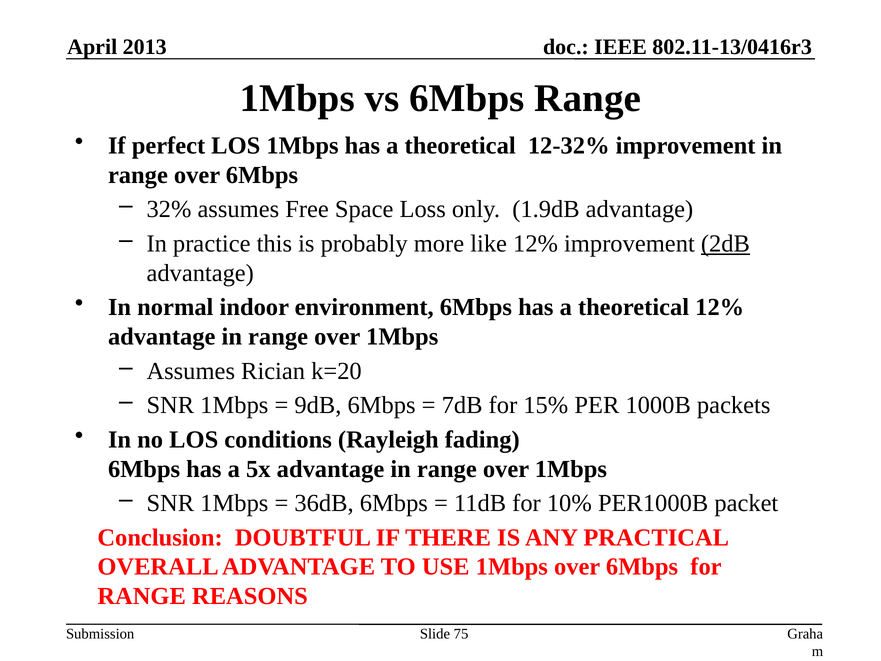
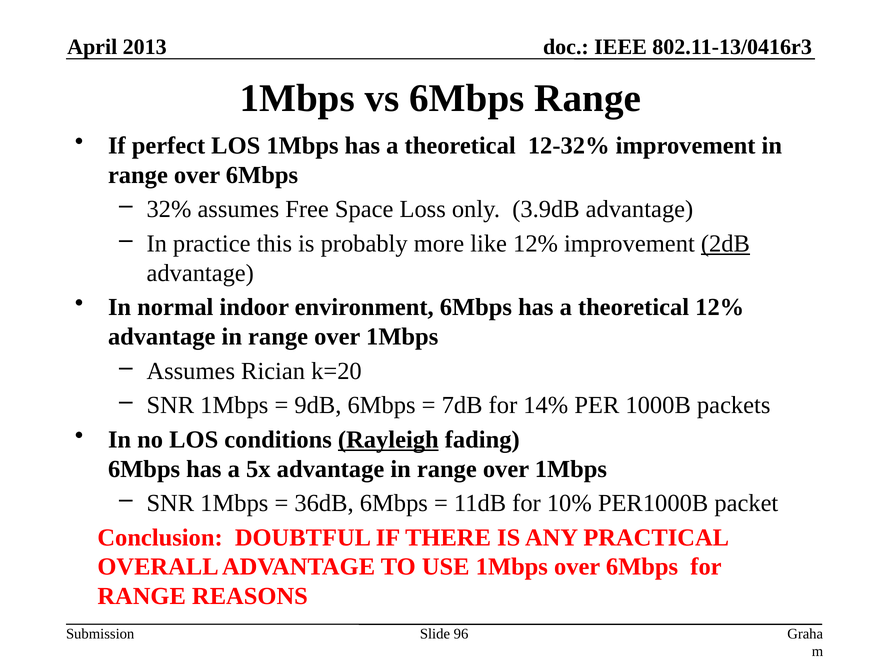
1.9dB: 1.9dB -> 3.9dB
15%: 15% -> 14%
Rayleigh underline: none -> present
75: 75 -> 96
